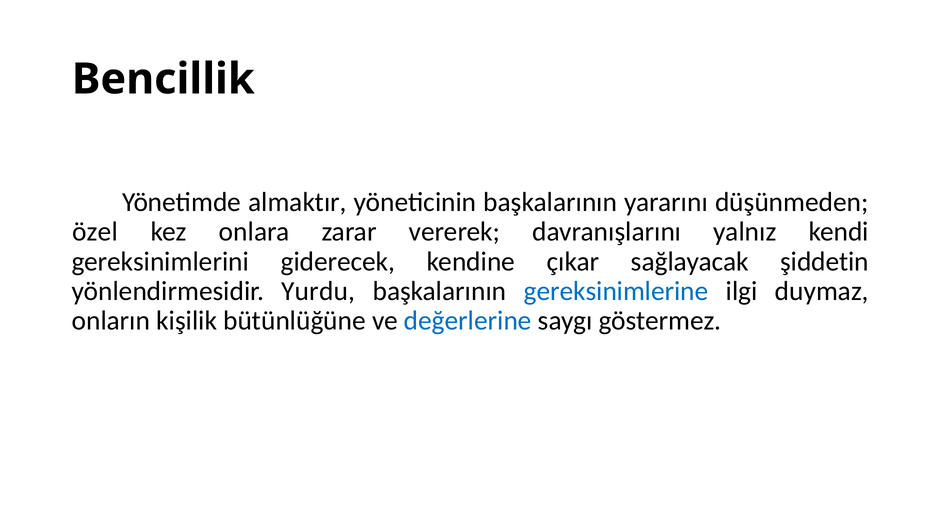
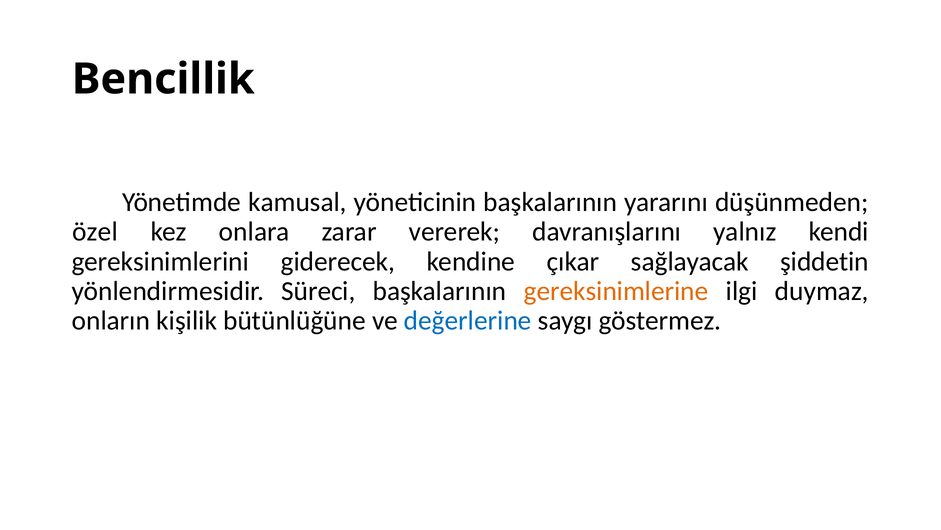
almaktır: almaktır -> kamusal
Yurdu: Yurdu -> Süreci
gereksinimlerine colour: blue -> orange
